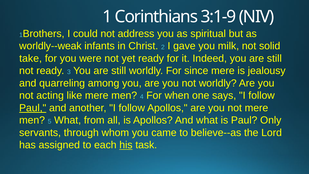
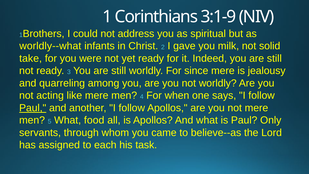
worldly--weak: worldly--weak -> worldly--what
from: from -> food
his underline: present -> none
